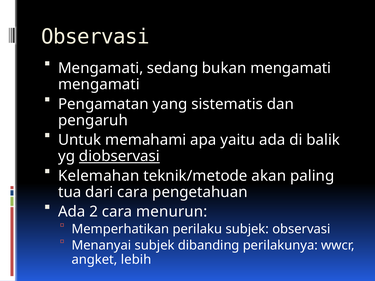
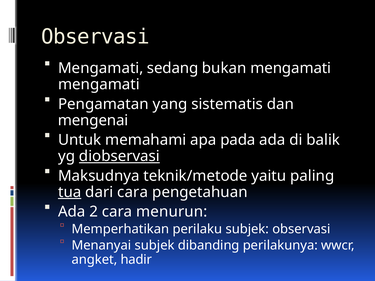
pengaruh: pengaruh -> mengenai
yaitu: yaitu -> pada
Kelemahan: Kelemahan -> Maksudnya
akan: akan -> yaitu
tua underline: none -> present
lebih: lebih -> hadir
